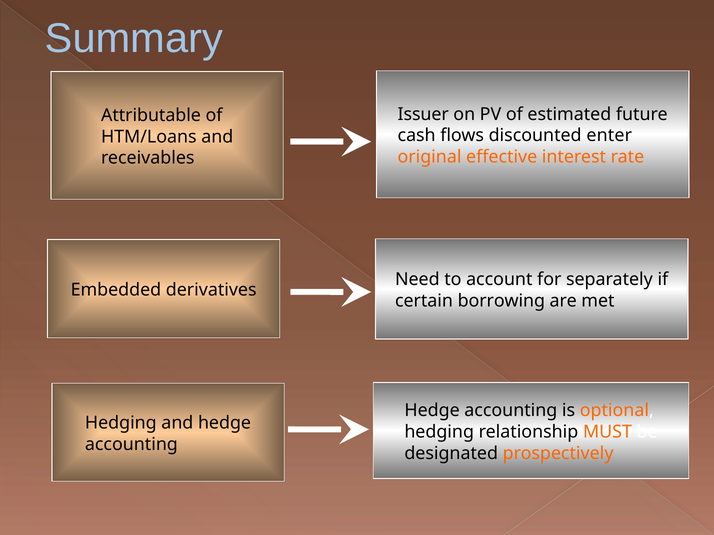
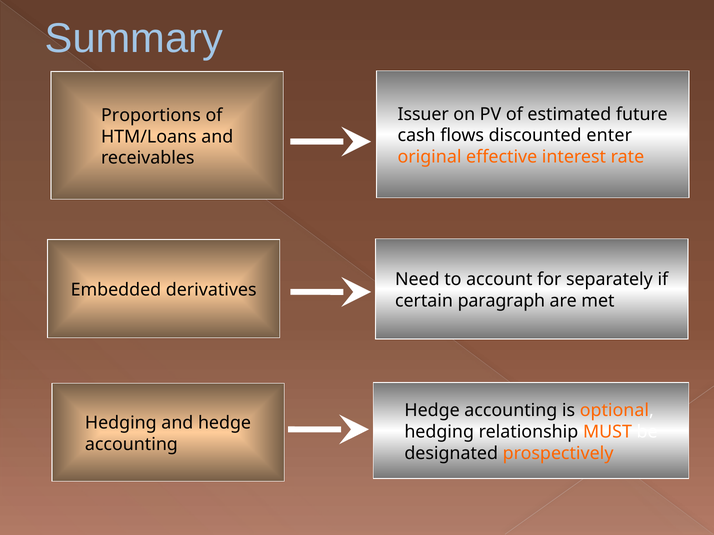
Attributable: Attributable -> Proportions
borrowing: borrowing -> paragraph
